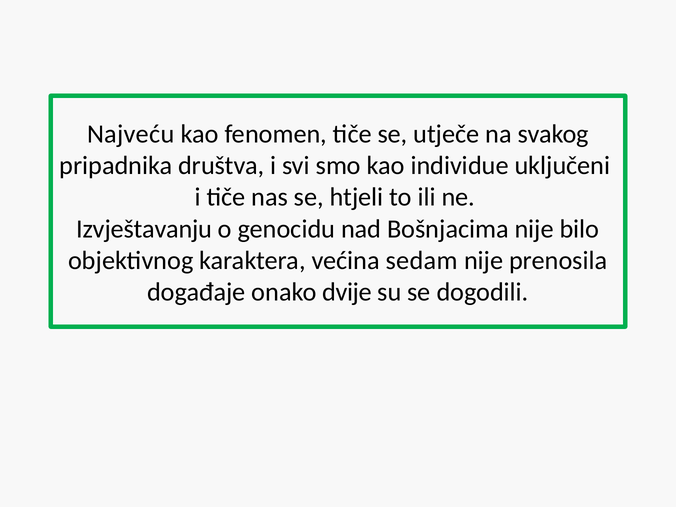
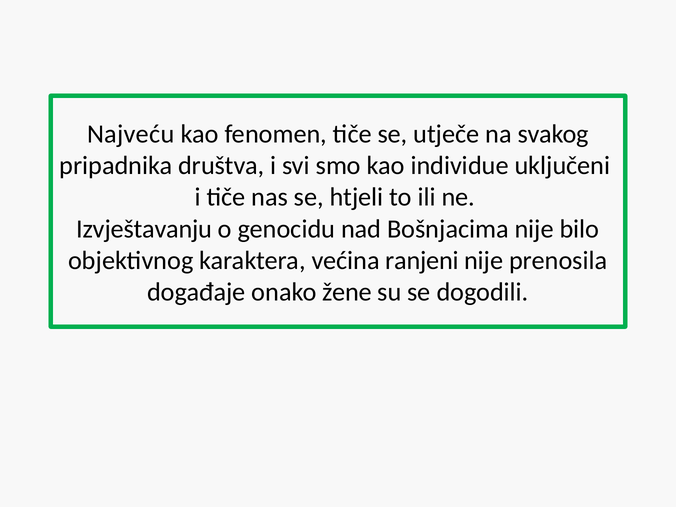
sedam: sedam -> ranjeni
dvije: dvije -> žene
